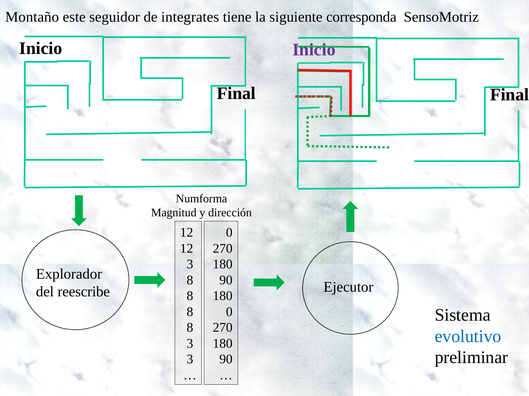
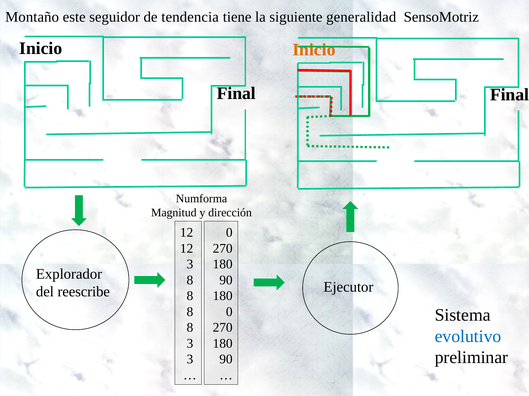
integrates: integrates -> tendencia
corresponda: corresponda -> generalidad
Inicio at (314, 50) colour: purple -> orange
